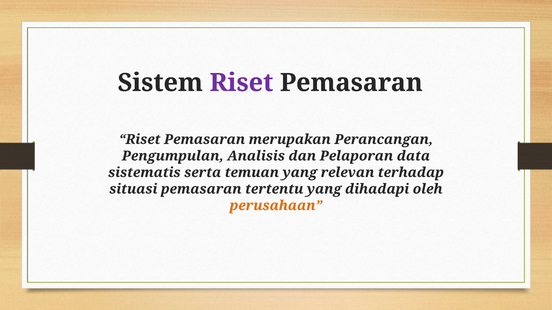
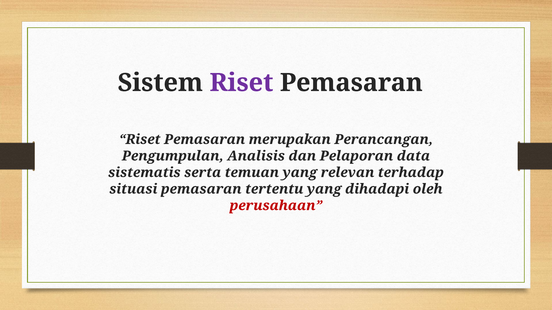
perusahaan colour: orange -> red
